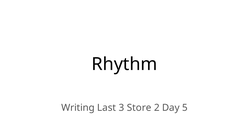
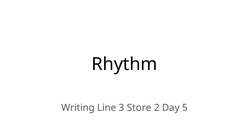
Last: Last -> Line
